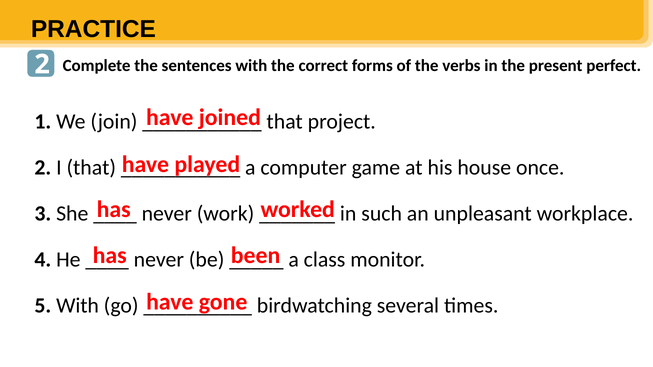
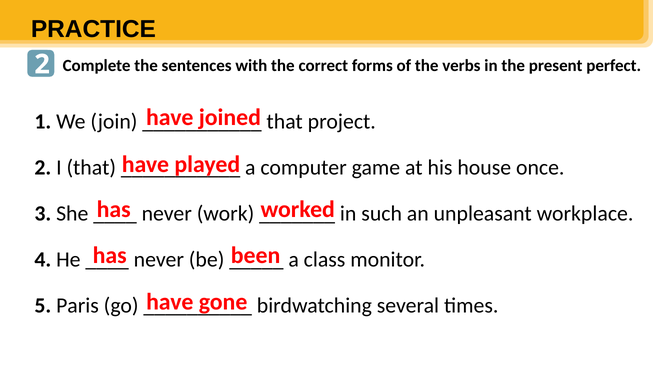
5 With: With -> Paris
